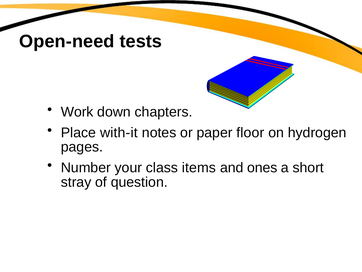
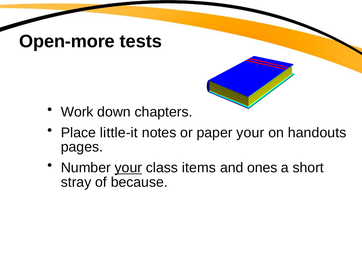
Open-need: Open-need -> Open-more
with-it: with-it -> little-it
paper floor: floor -> your
hydrogen: hydrogen -> handouts
your at (128, 167) underline: none -> present
question: question -> because
